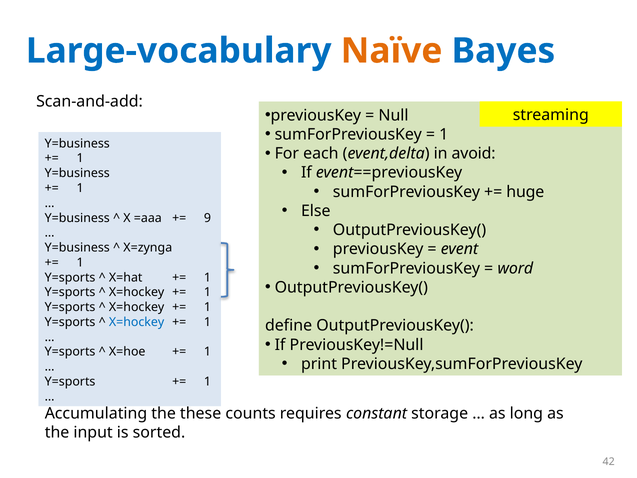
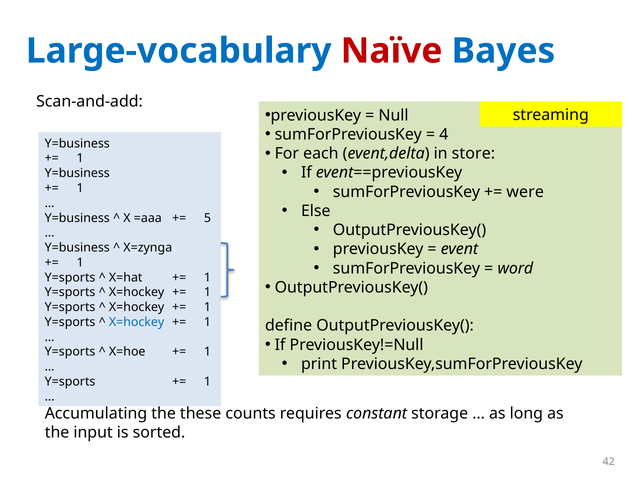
Naïve colour: orange -> red
1 at (444, 134): 1 -> 4
avoid: avoid -> store
huge: huge -> were
9: 9 -> 5
